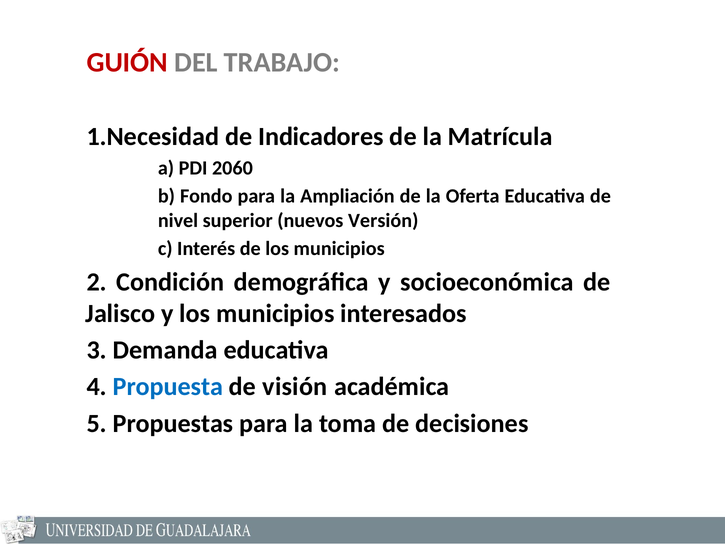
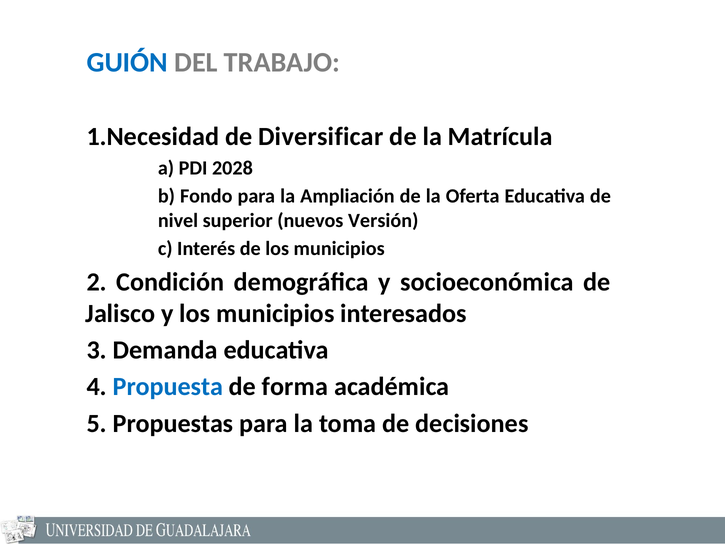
GUIÓN colour: red -> blue
Indicadores: Indicadores -> Diversificar
2060: 2060 -> 2028
visión: visión -> forma
